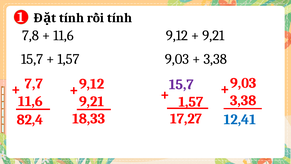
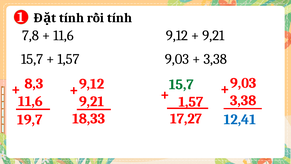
7,7: 7,7 -> 8,3
15,7 at (181, 84) colour: purple -> green
82,4: 82,4 -> 19,7
